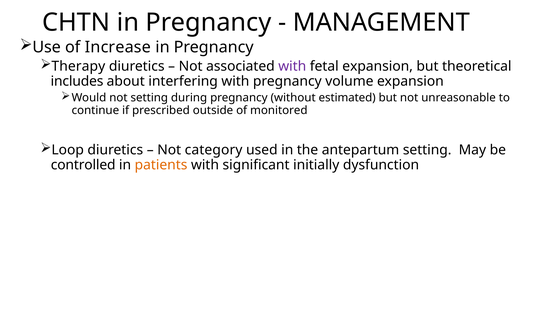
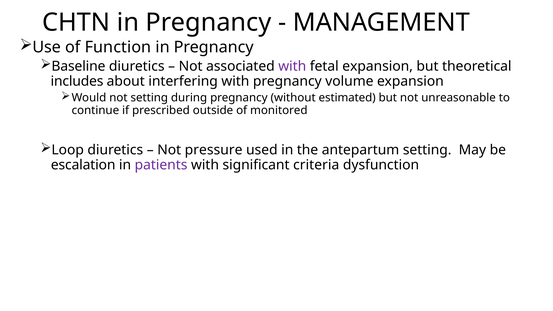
Increase: Increase -> Function
Therapy: Therapy -> Baseline
category: category -> pressure
controlled: controlled -> escalation
patients colour: orange -> purple
initially: initially -> criteria
